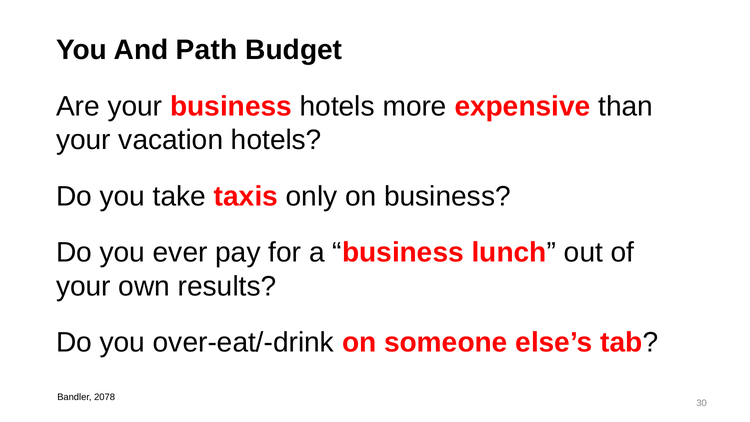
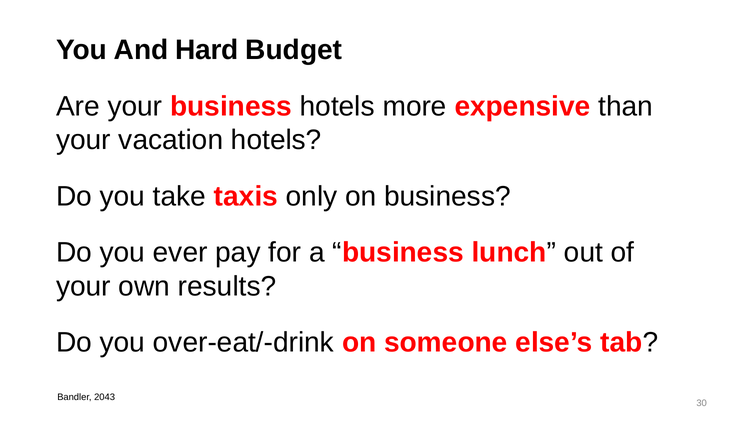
Path: Path -> Hard
2078: 2078 -> 2043
